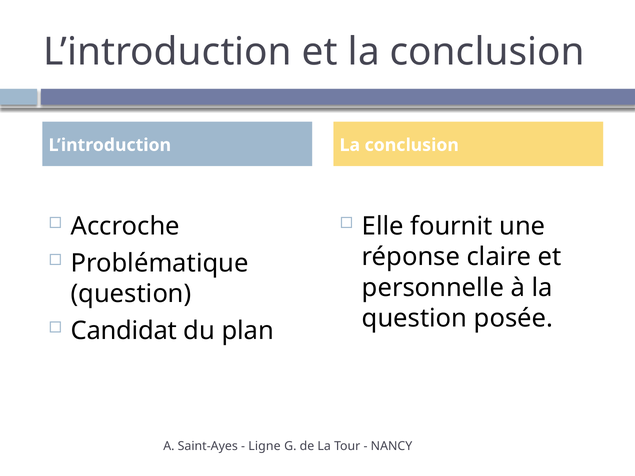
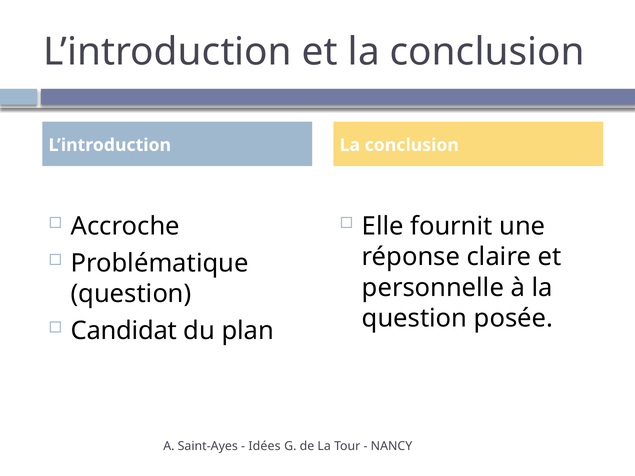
Ligne: Ligne -> Idées
